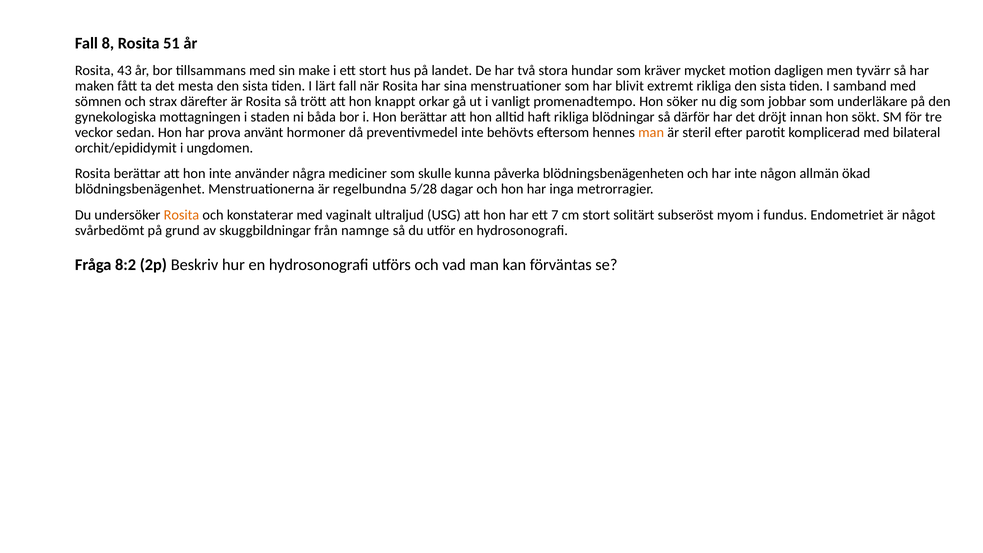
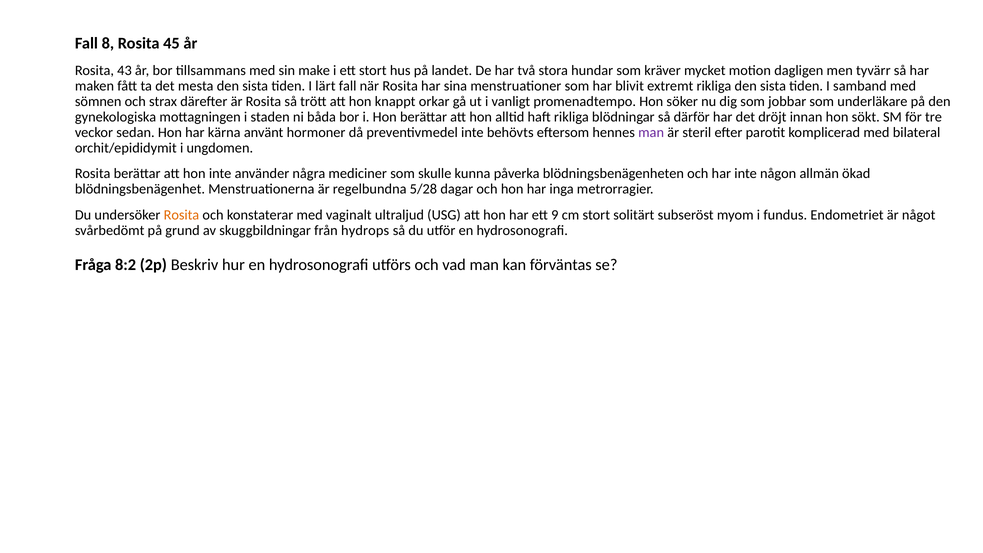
51: 51 -> 45
prova: prova -> kärna
man at (651, 132) colour: orange -> purple
7: 7 -> 9
namnge: namnge -> hydrops
